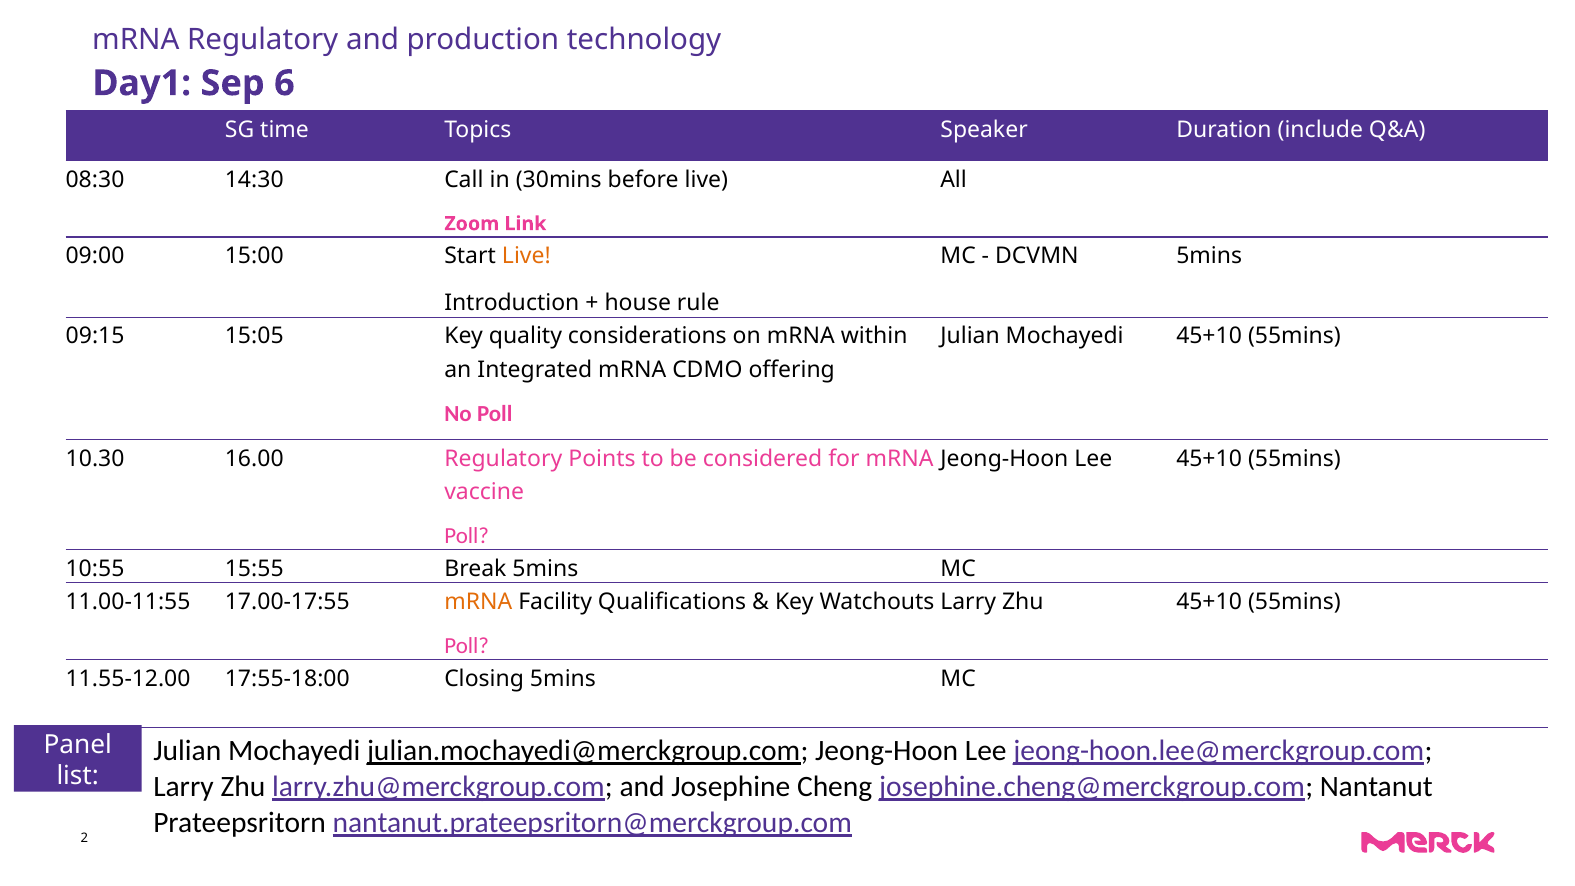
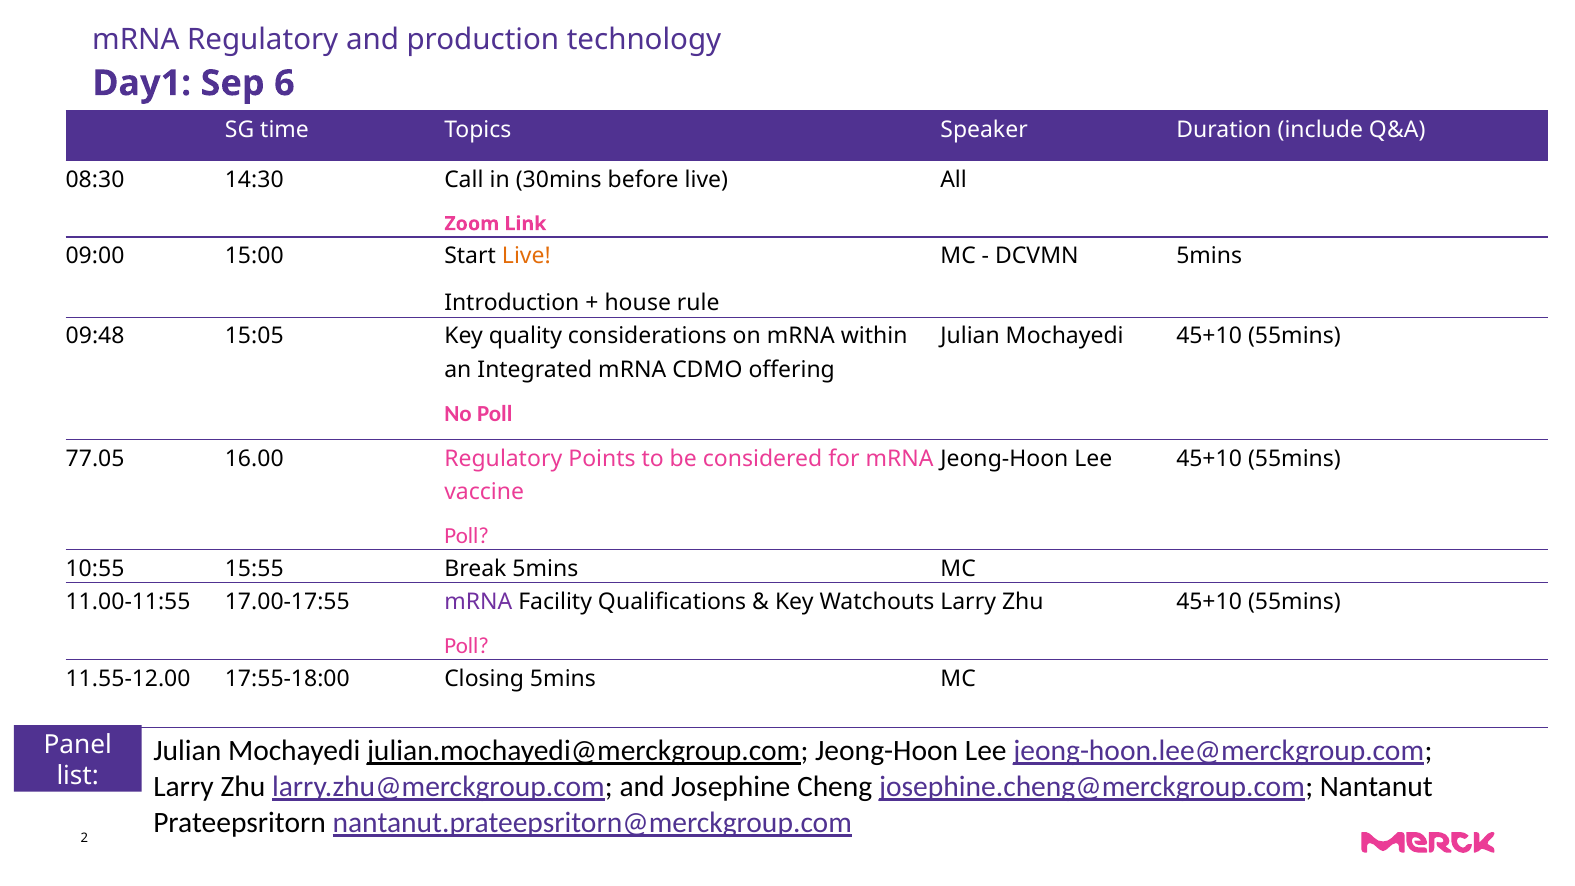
09:15: 09:15 -> 09:48
10.30: 10.30 -> 77.05
mRNA at (478, 602) colour: orange -> purple
